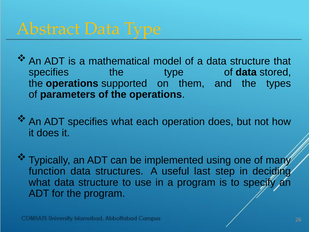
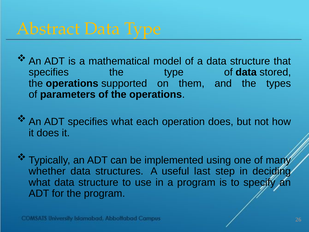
function: function -> whether
